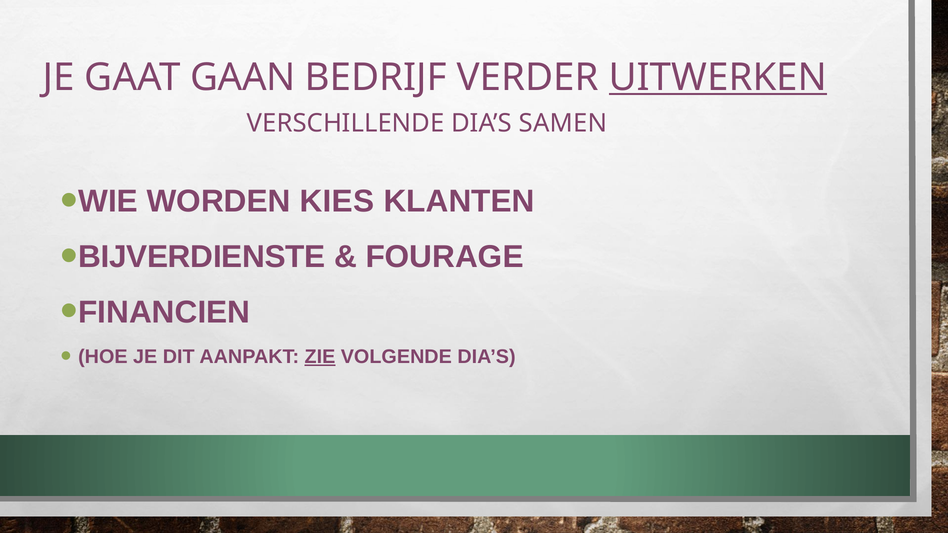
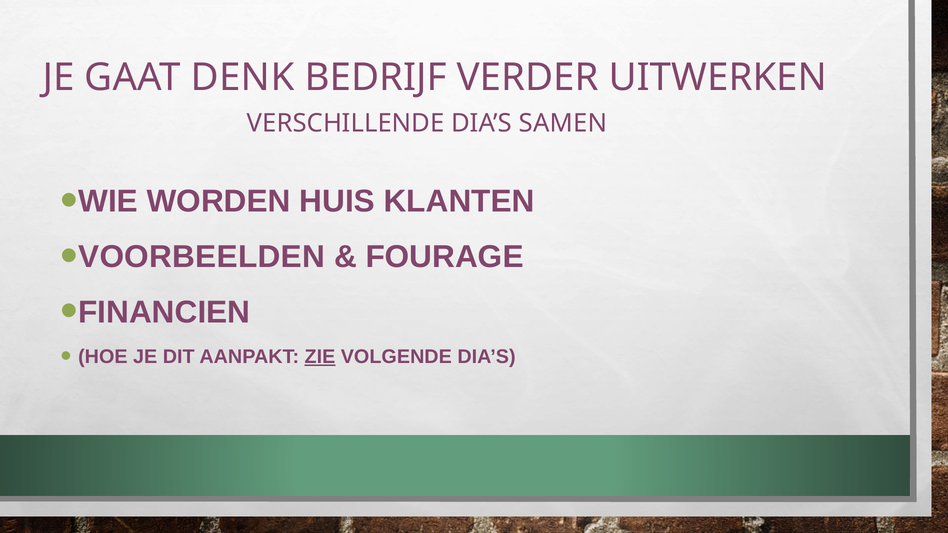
GAAN: GAAN -> DENK
UITWERKEN underline: present -> none
KIES: KIES -> HUIS
BIJVERDIENSTE: BIJVERDIENSTE -> VOORBEELDEN
